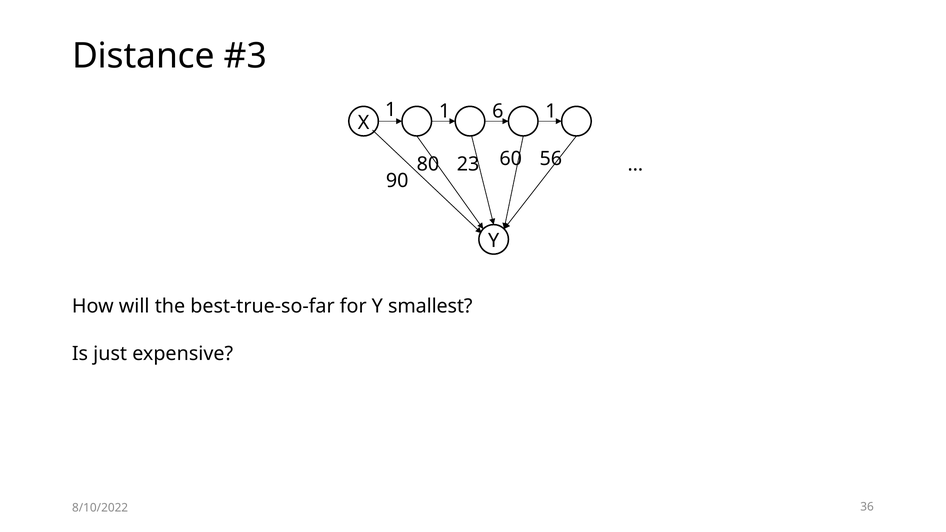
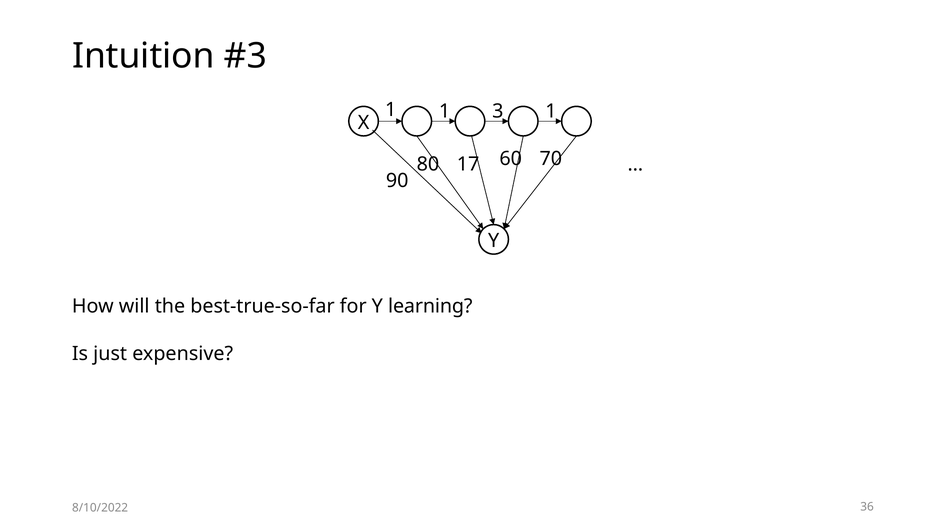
Distance: Distance -> Intuition
6: 6 -> 3
23: 23 -> 17
56: 56 -> 70
smallest: smallest -> learning
